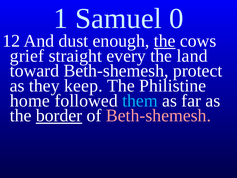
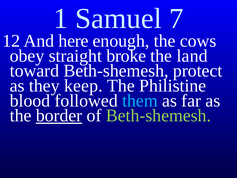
0: 0 -> 7
dust: dust -> here
the at (165, 41) underline: present -> none
grief: grief -> obey
every: every -> broke
home: home -> blood
Beth-shemesh at (158, 115) colour: pink -> light green
